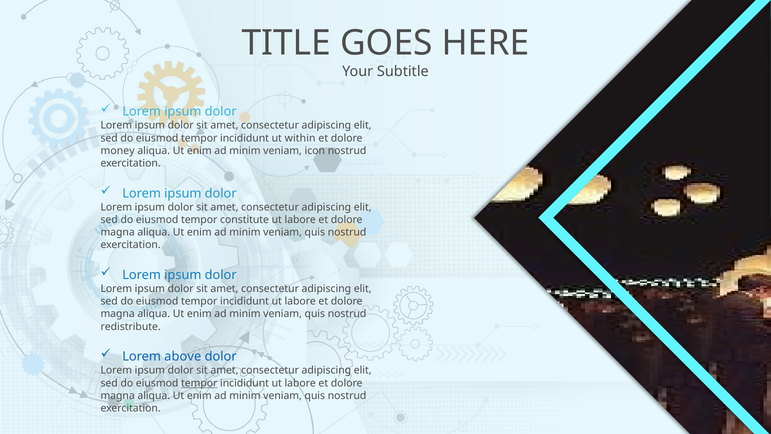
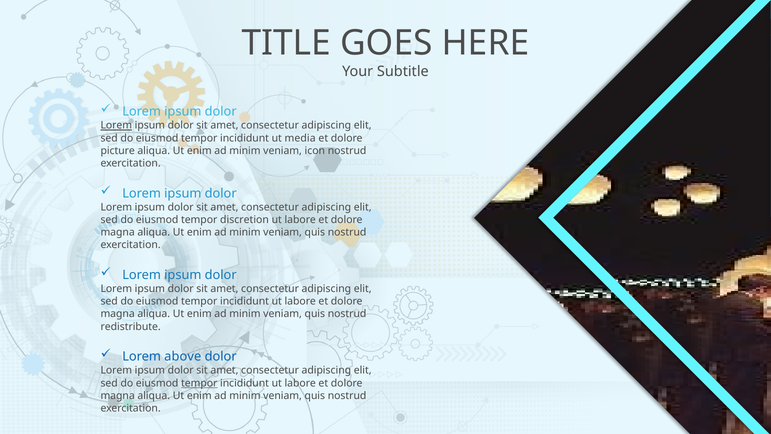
Lorem at (116, 125) underline: none -> present
within: within -> media
money: money -> picture
constitute: constitute -> discretion
